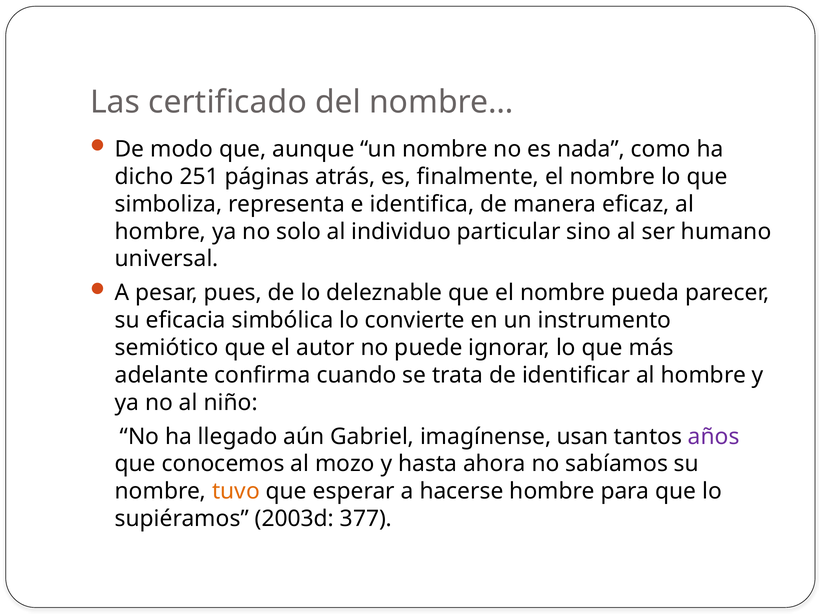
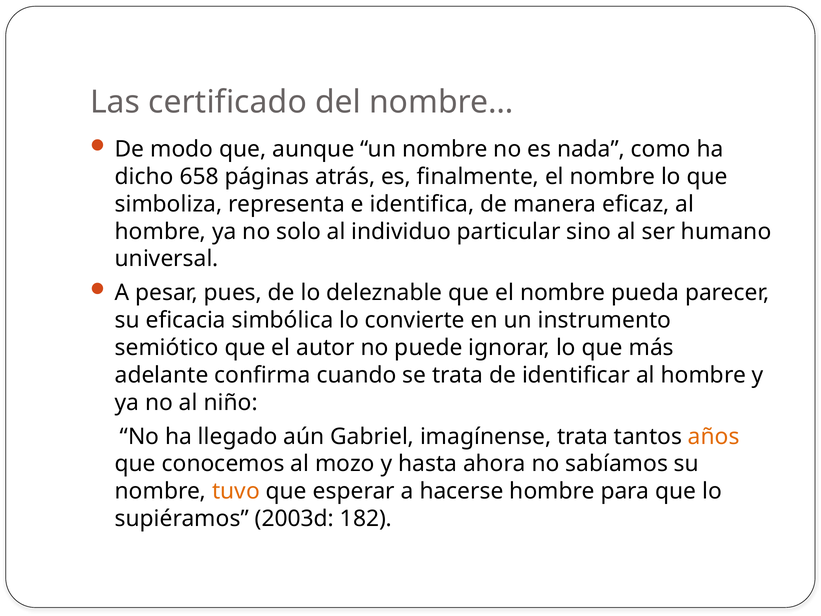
251: 251 -> 658
imagínense usan: usan -> trata
años colour: purple -> orange
377: 377 -> 182
